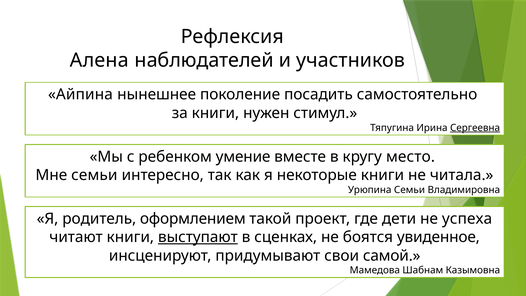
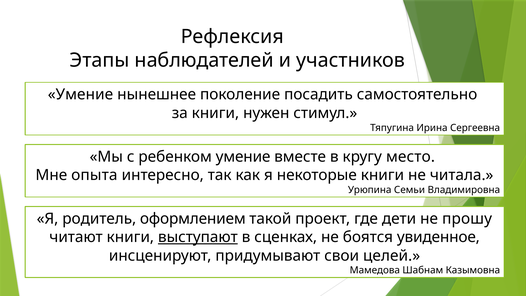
Алена: Алена -> Этапы
Айпина at (80, 95): Айпина -> Умение
Сергеевна underline: present -> none
Мне семьи: семьи -> опыта
успеха: успеха -> прошу
самой: самой -> целей
